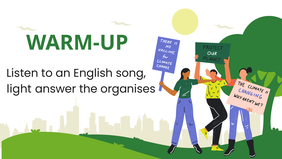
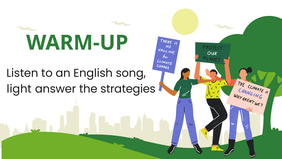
organises: organises -> strategies
